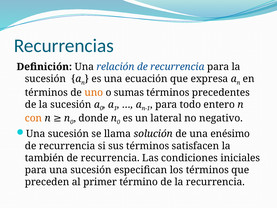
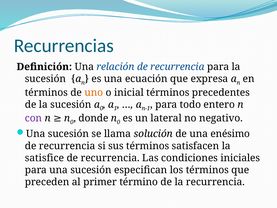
sumas: sumas -> inicial
con colour: orange -> purple
también: también -> satisfice
